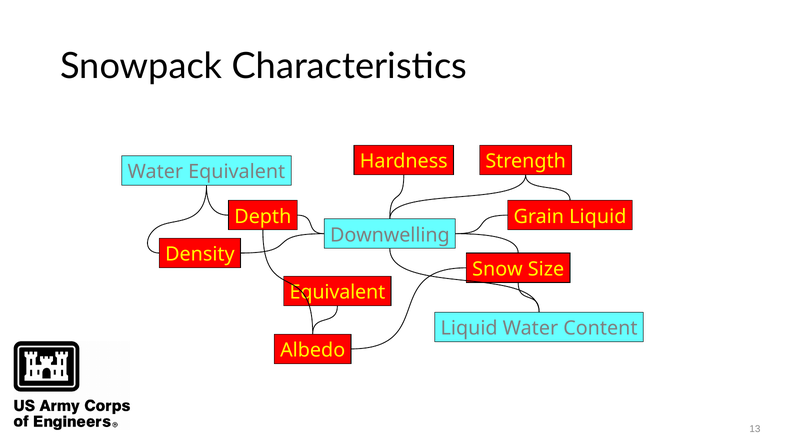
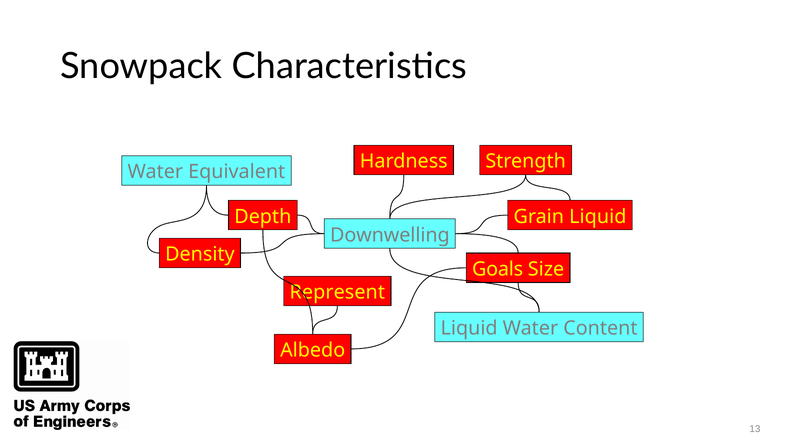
Snow: Snow -> Goals
Equivalent at (337, 292): Equivalent -> Represent
